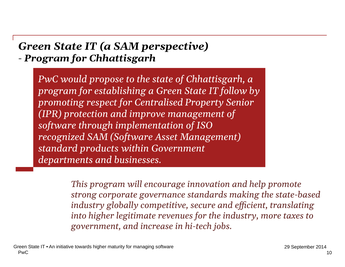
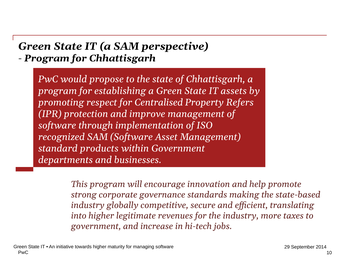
follow: follow -> assets
Senior: Senior -> Refers
